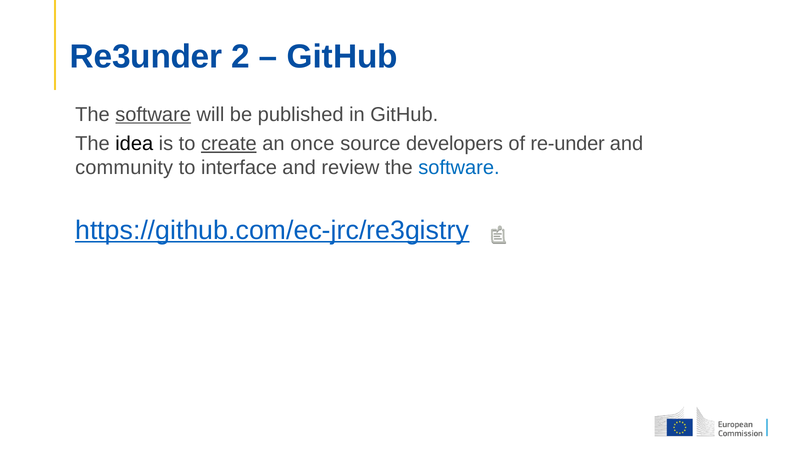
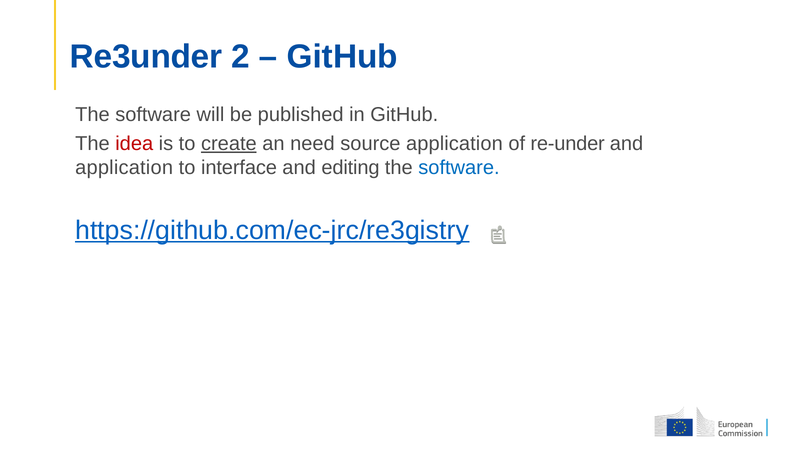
software at (153, 114) underline: present -> none
idea colour: black -> red
once: once -> need
source developers: developers -> application
community at (124, 168): community -> application
review: review -> editing
